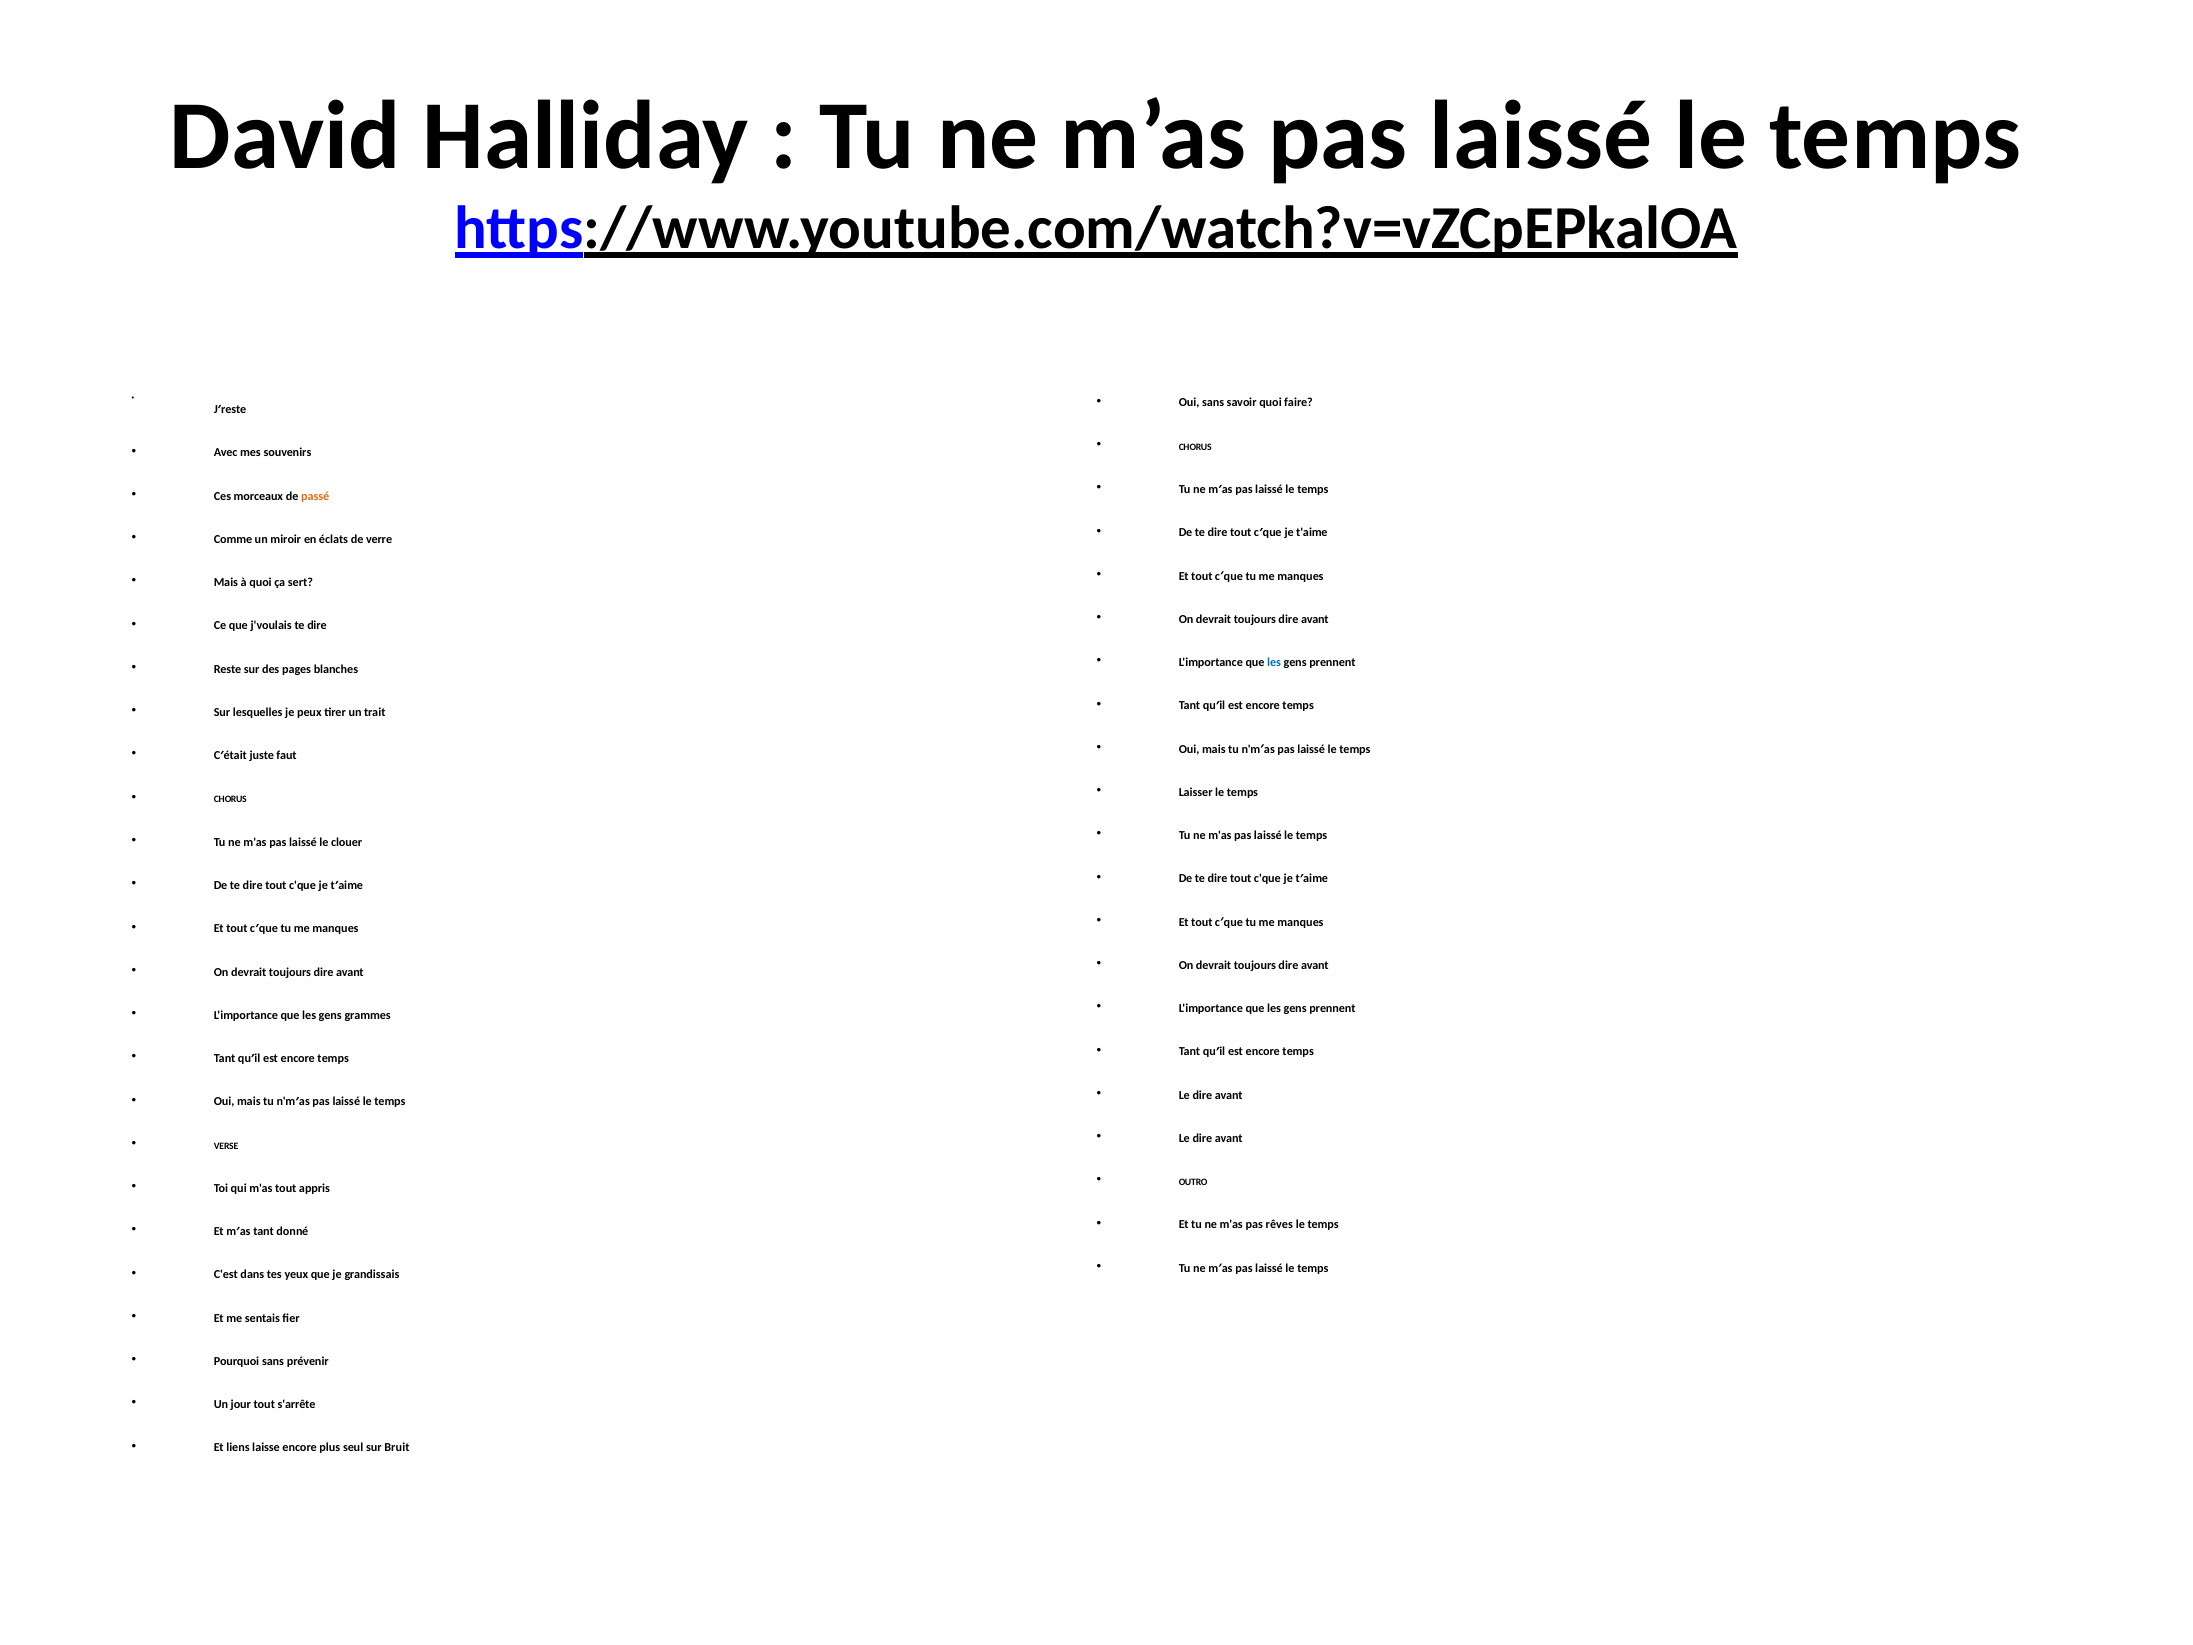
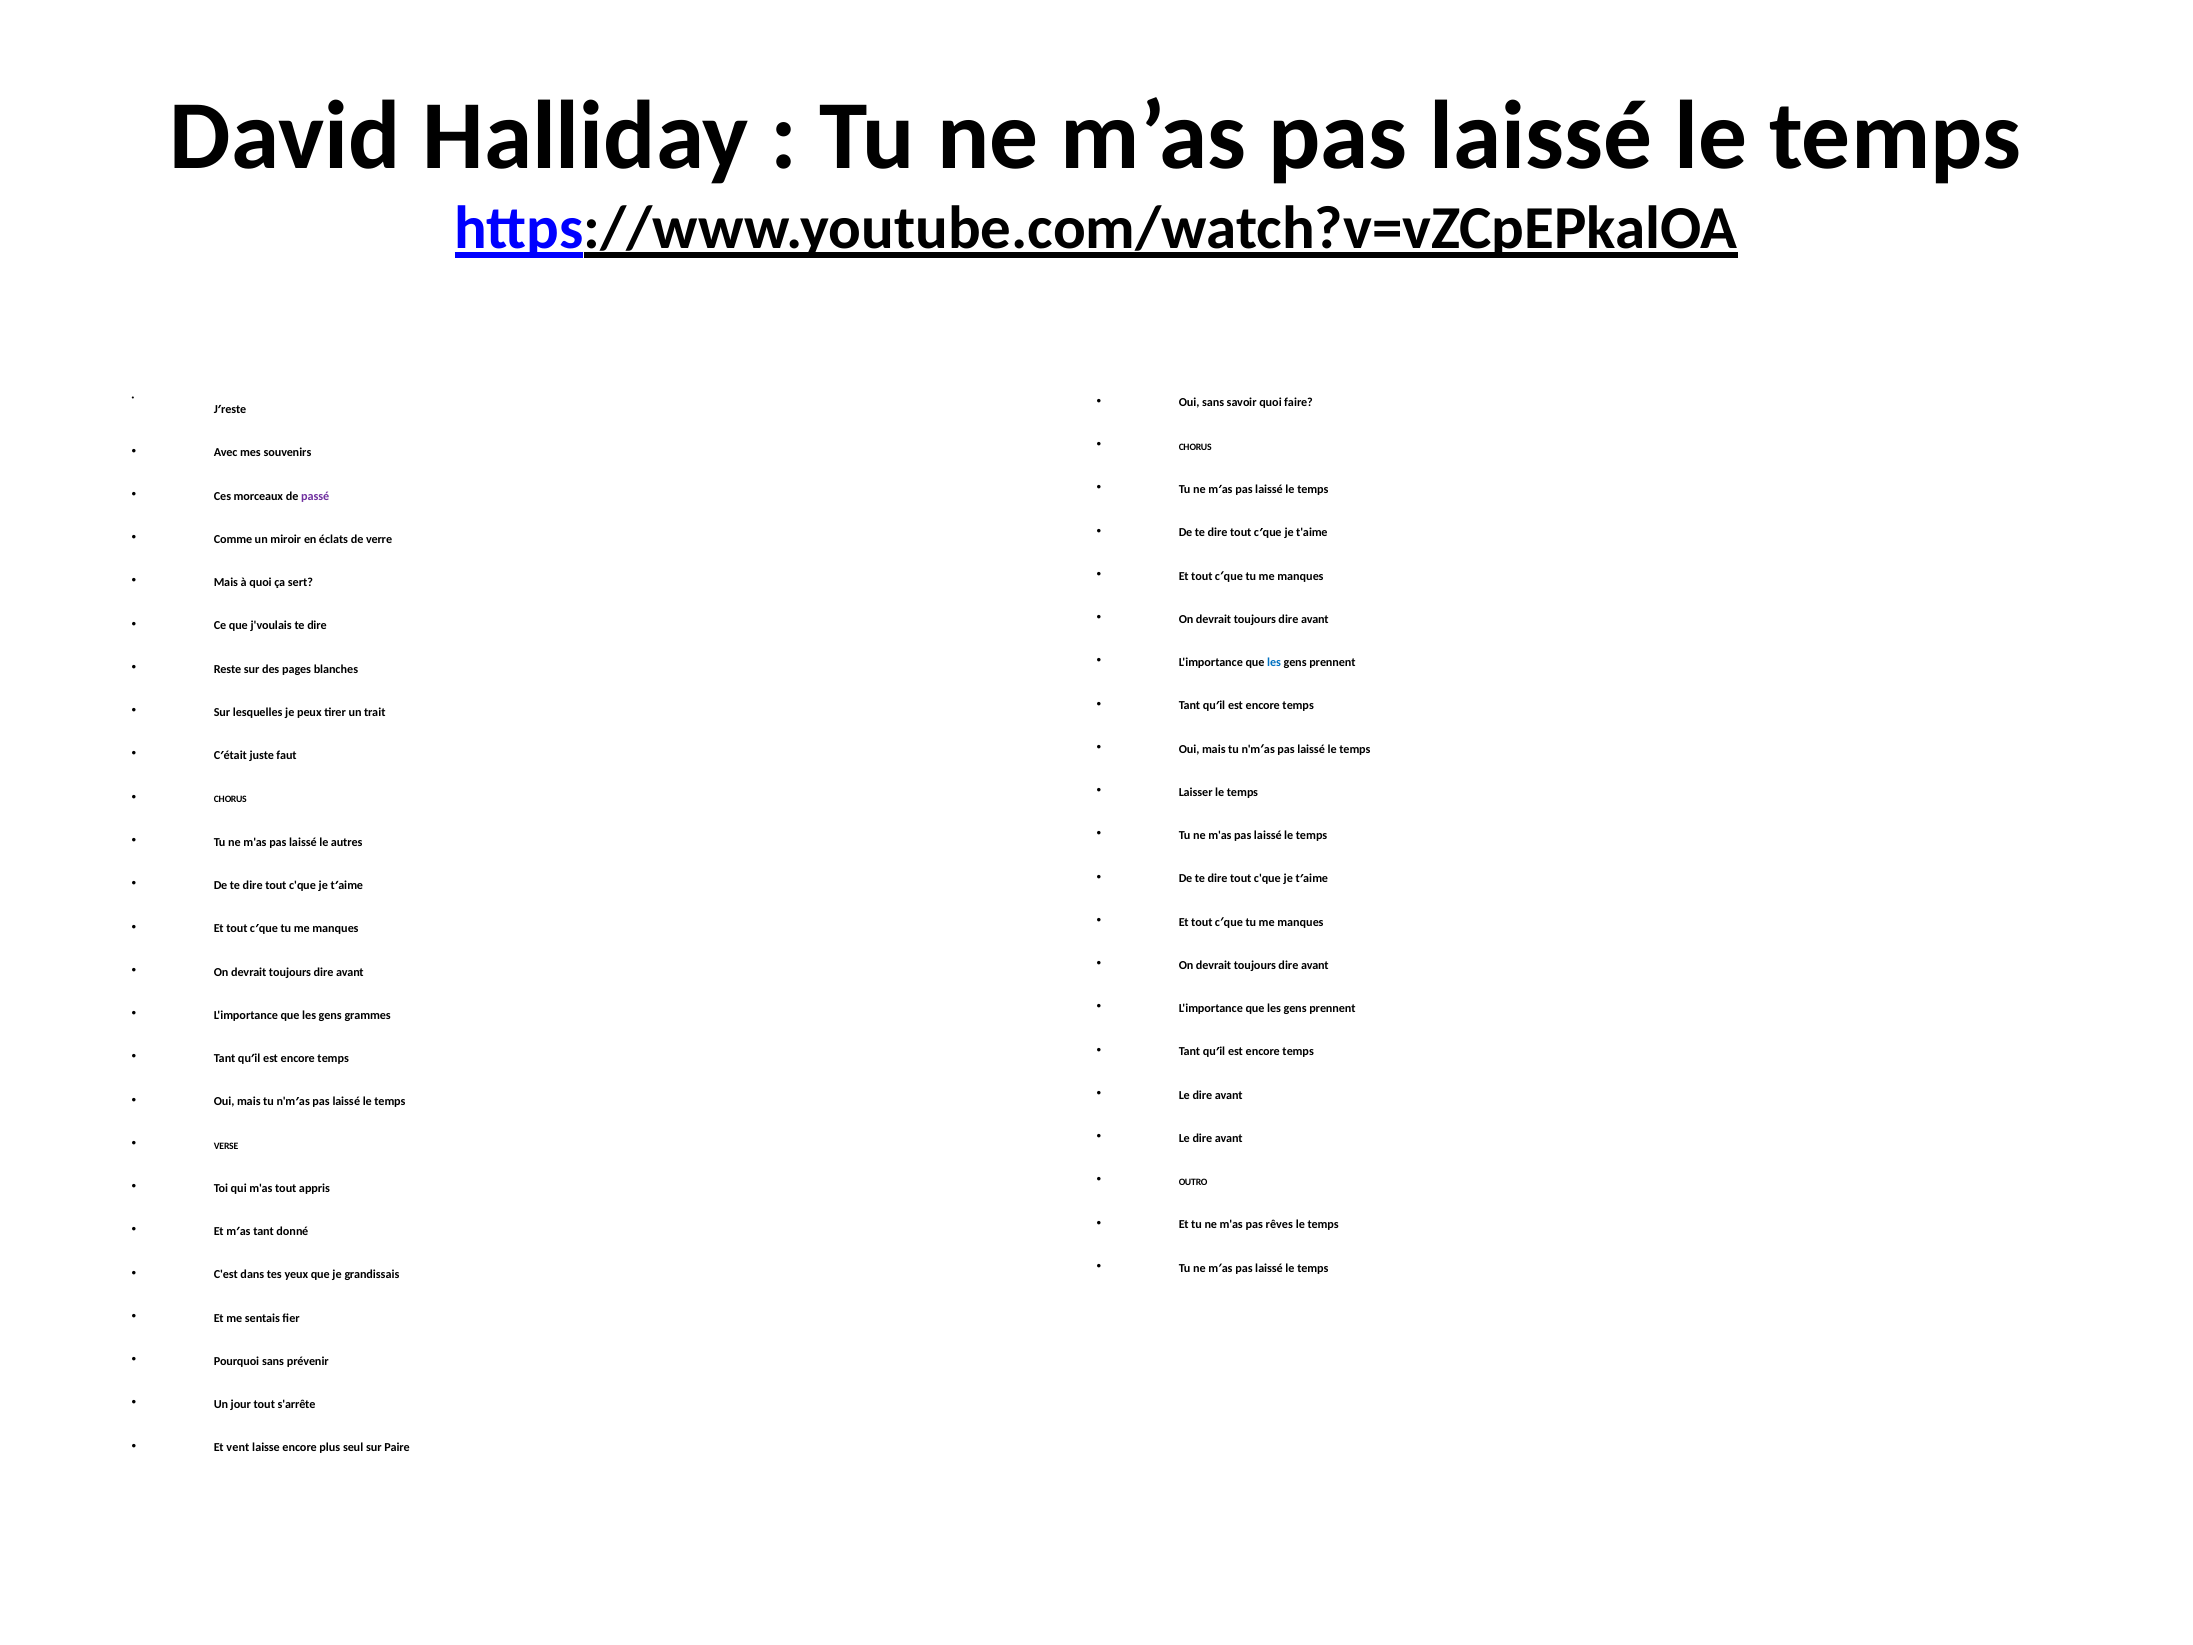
passé colour: orange -> purple
clouer: clouer -> autres
liens: liens -> vent
Bruit: Bruit -> Paire
